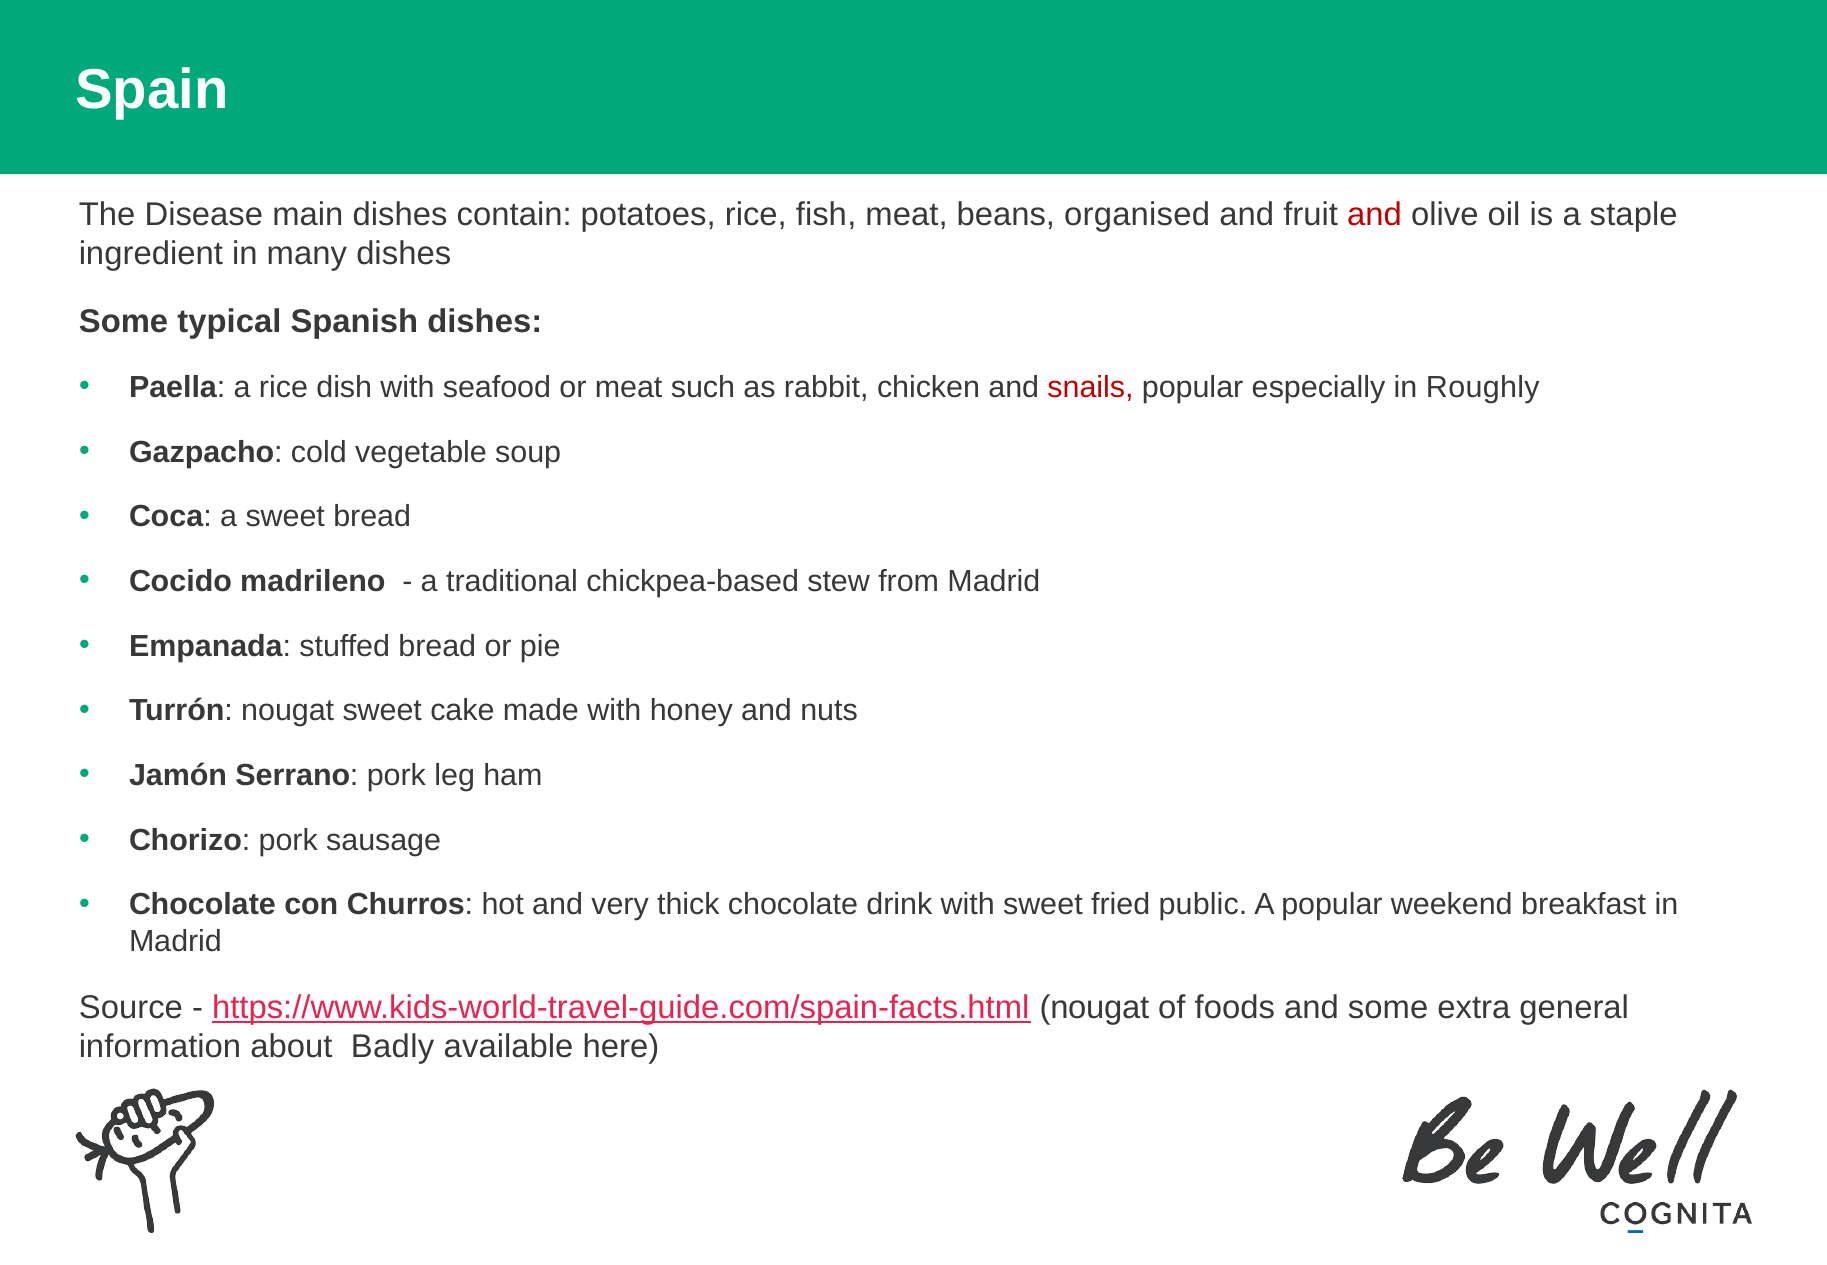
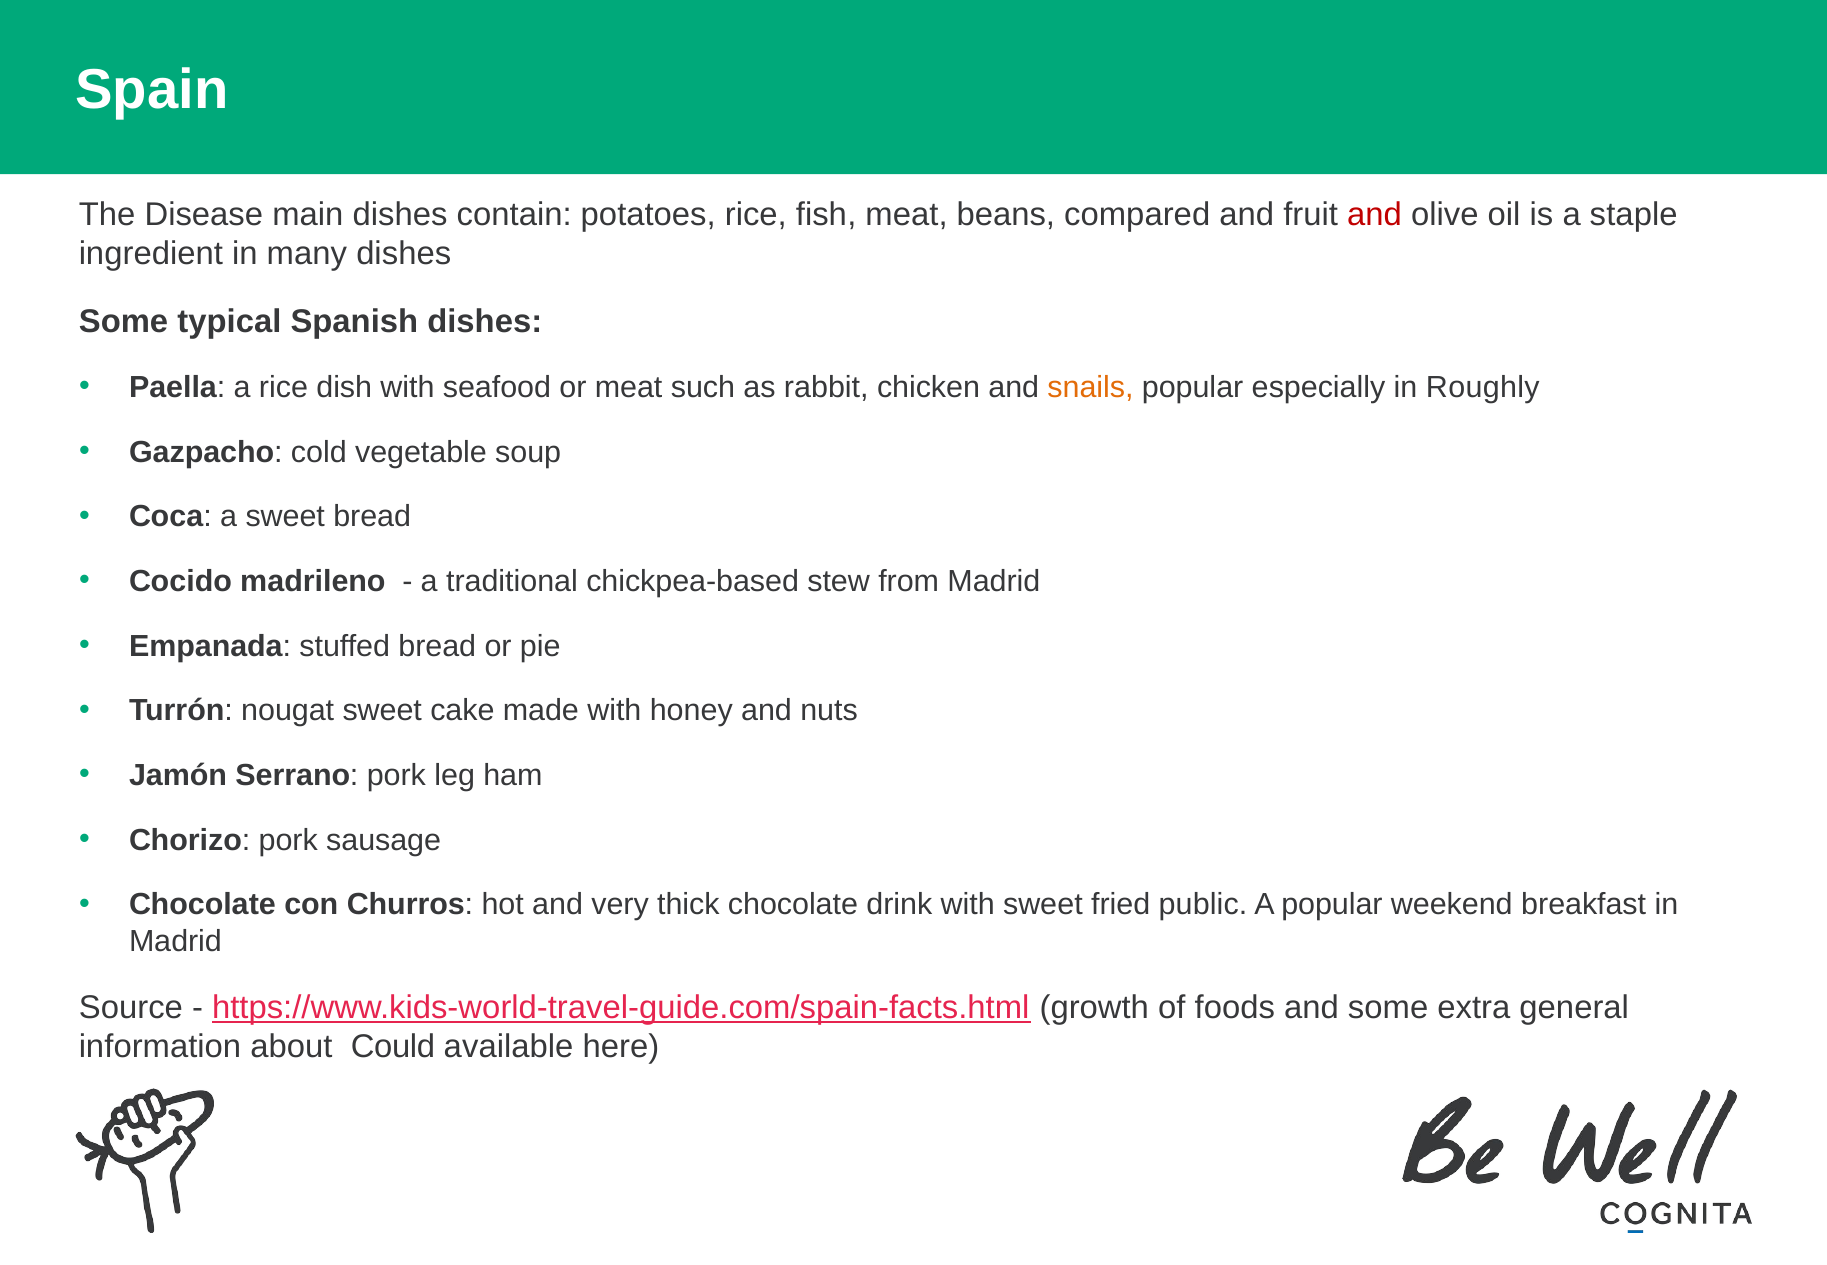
organised: organised -> compared
snails colour: red -> orange
https://www.kids-world-travel-guide.com/spain-facts.html nougat: nougat -> growth
Badly: Badly -> Could
